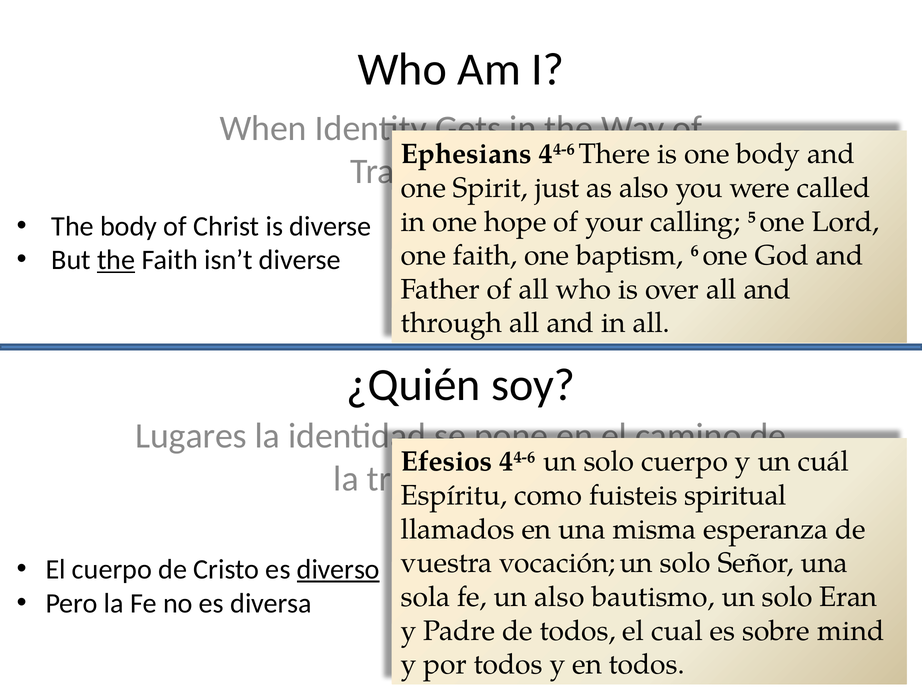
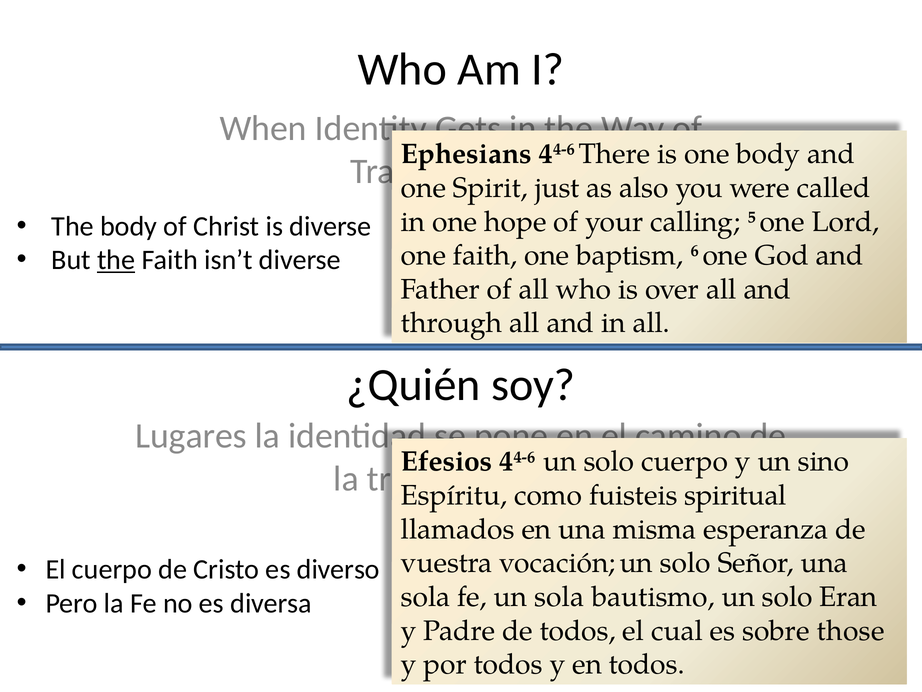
cuál: cuál -> sino
diverso underline: present -> none
un also: also -> sola
mind: mind -> those
